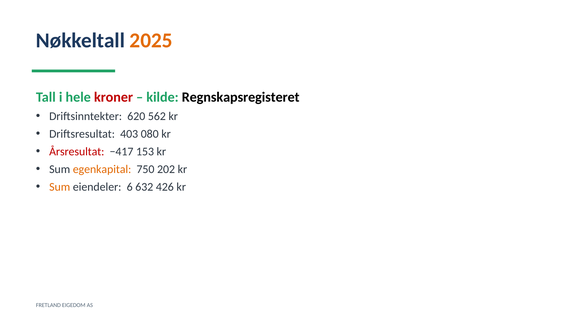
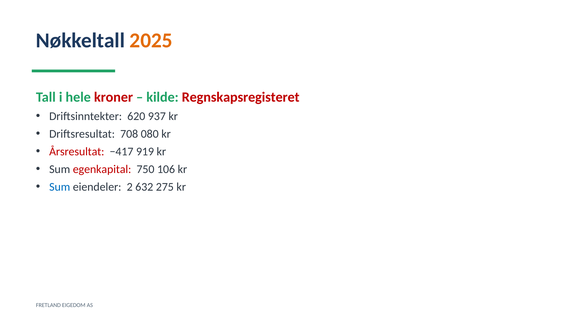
Regnskapsregisteret colour: black -> red
562: 562 -> 937
403: 403 -> 708
153: 153 -> 919
egenkapital colour: orange -> red
202: 202 -> 106
Sum at (60, 187) colour: orange -> blue
6: 6 -> 2
426: 426 -> 275
